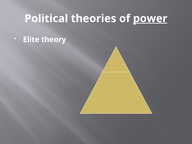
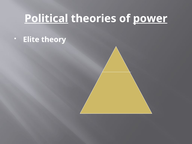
Political underline: none -> present
